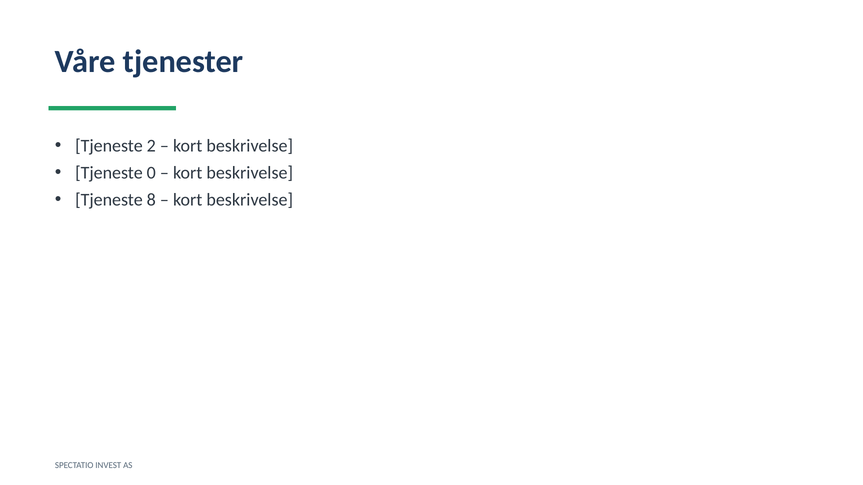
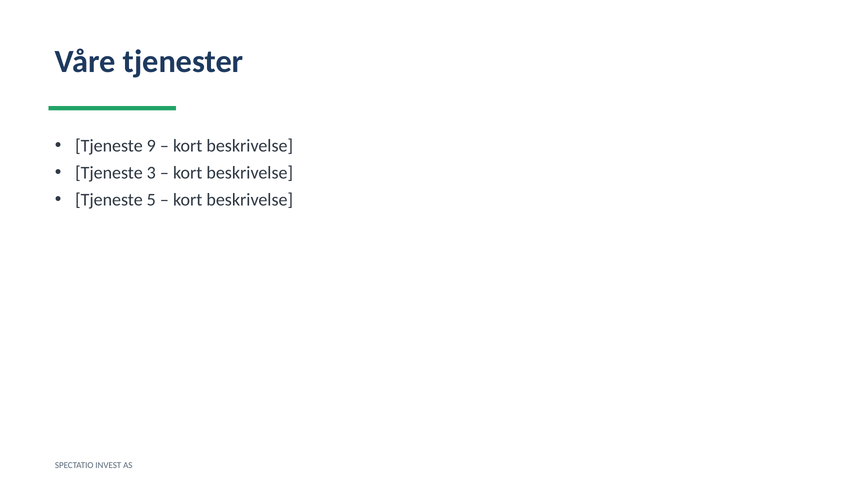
2: 2 -> 9
0: 0 -> 3
8: 8 -> 5
